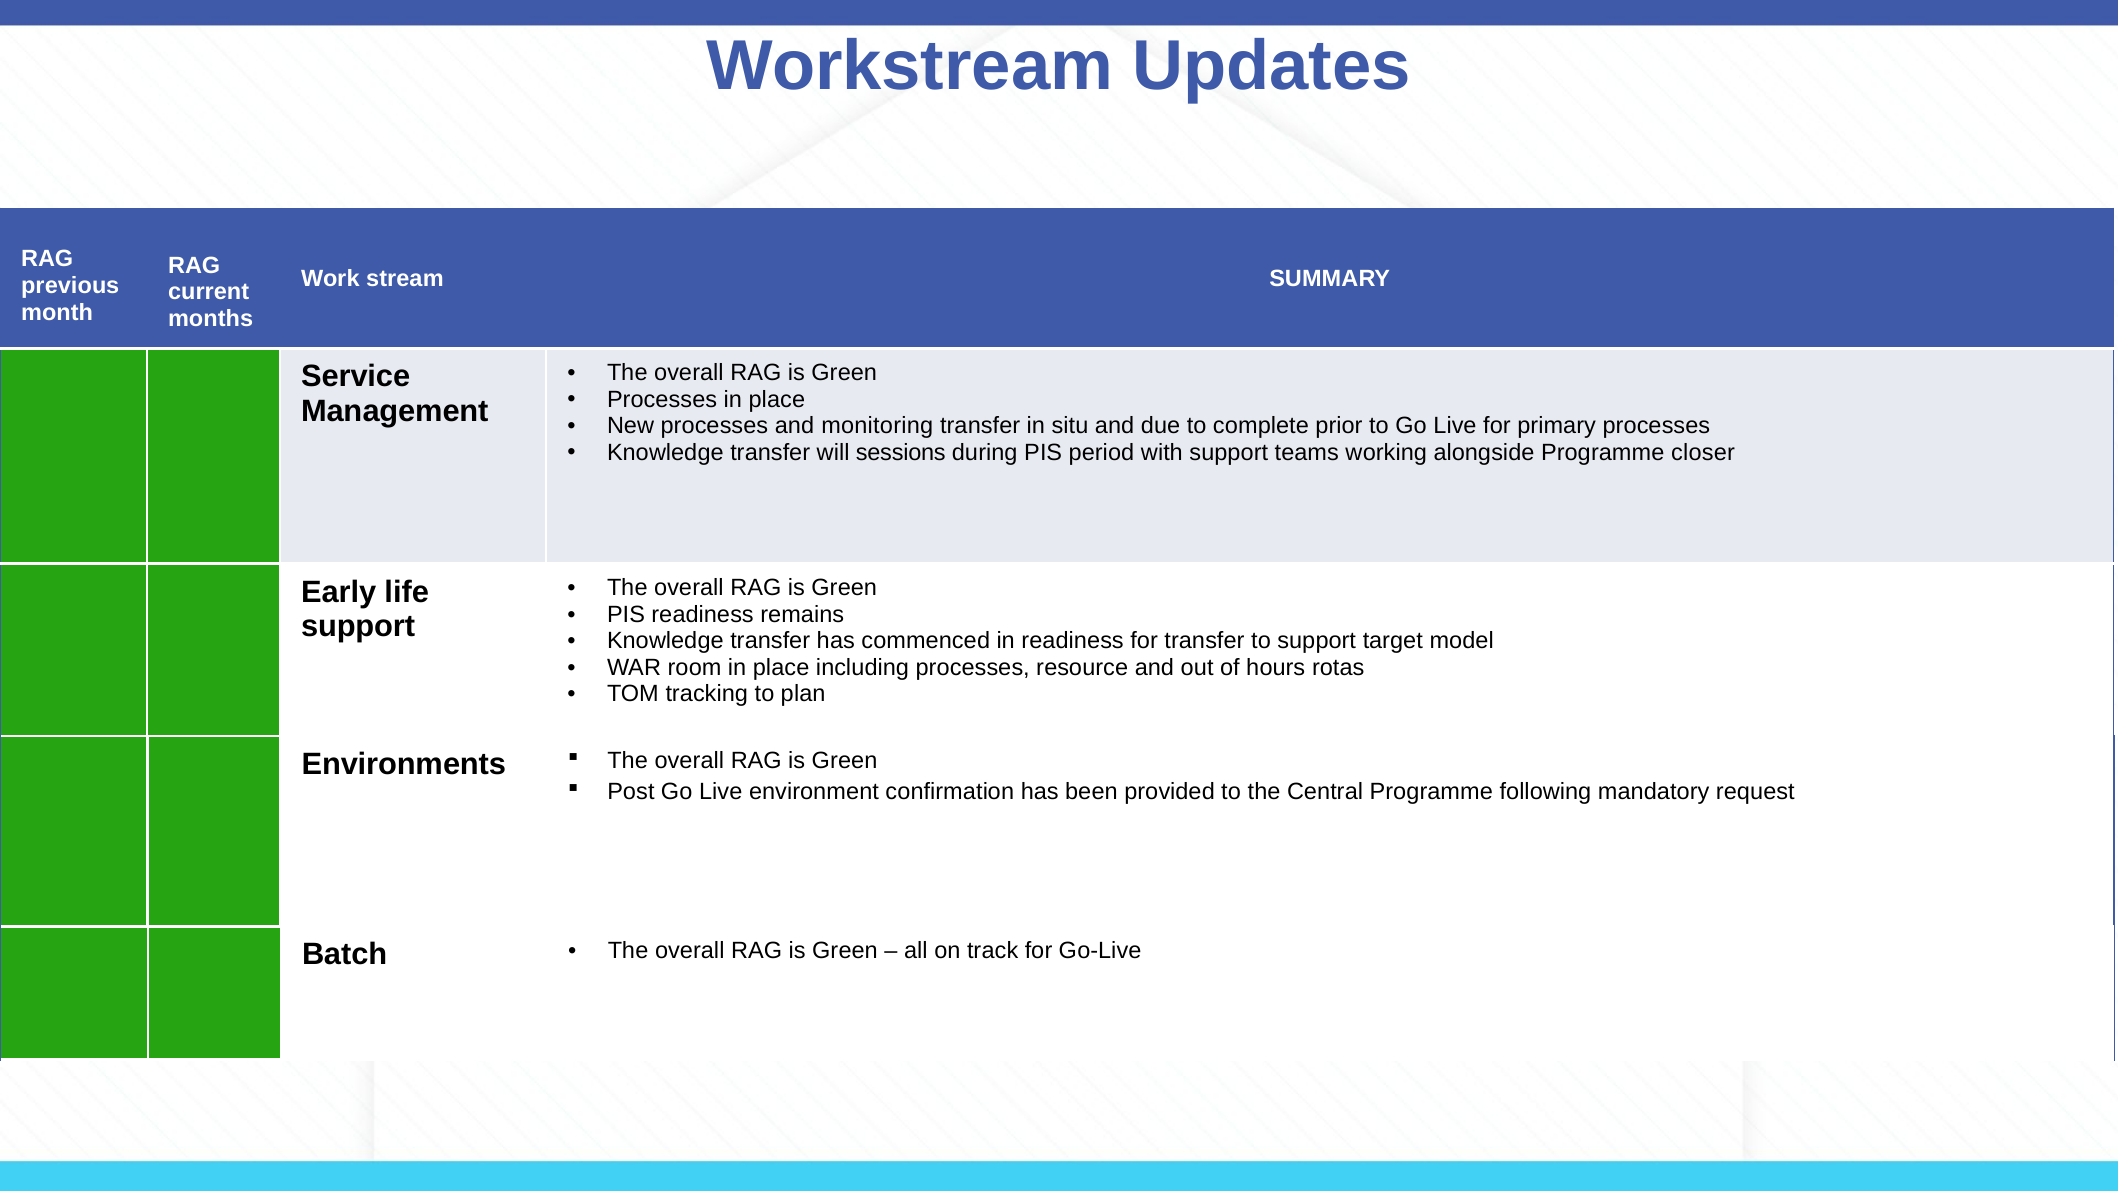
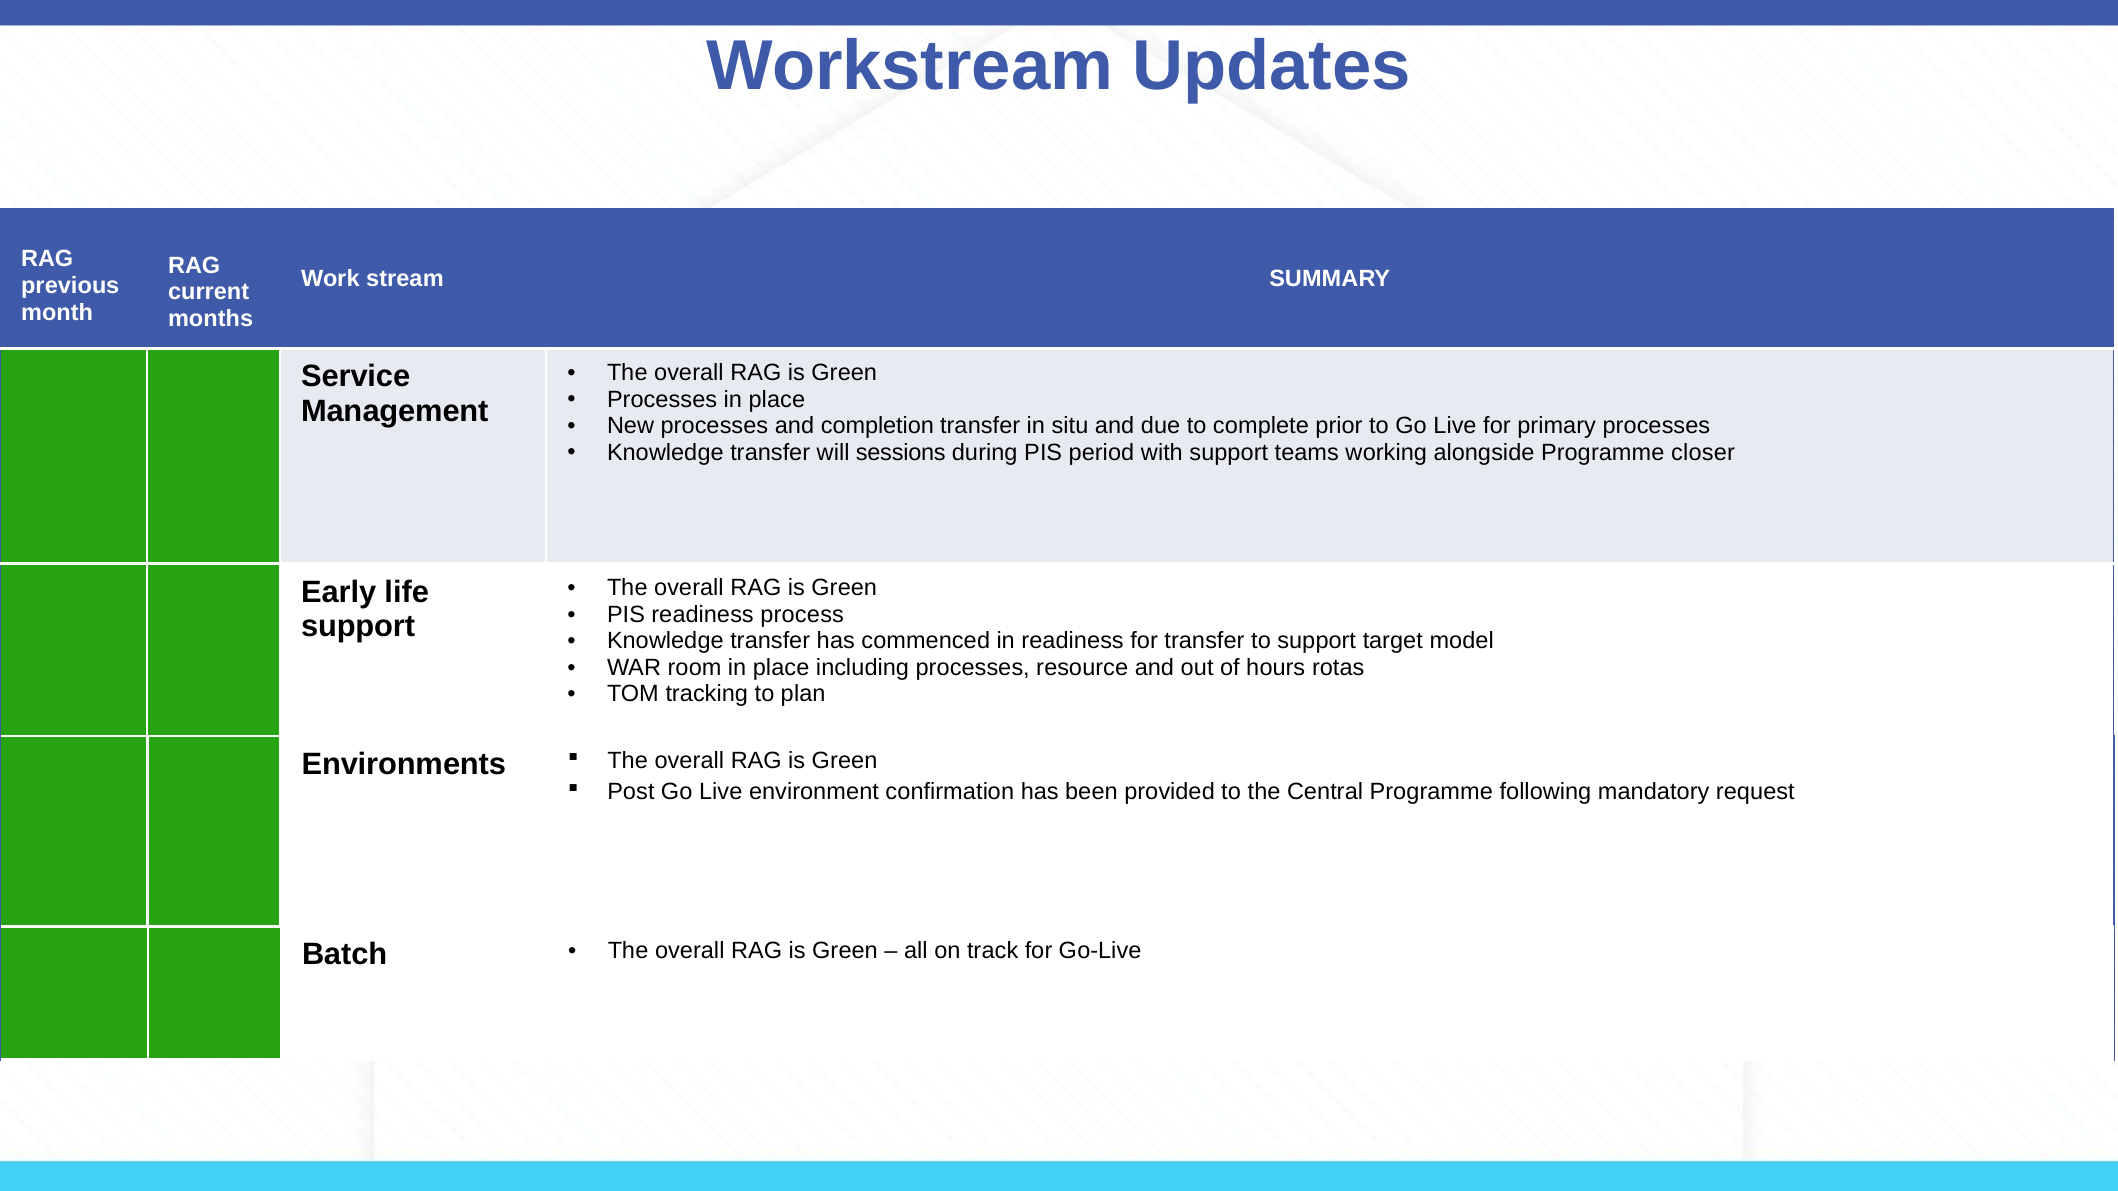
monitoring: monitoring -> completion
remains: remains -> process
